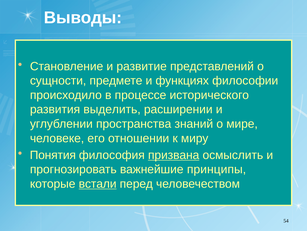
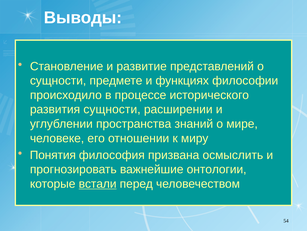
развития выделить: выделить -> сущности
призвана underline: present -> none
принципы: принципы -> онтологии
